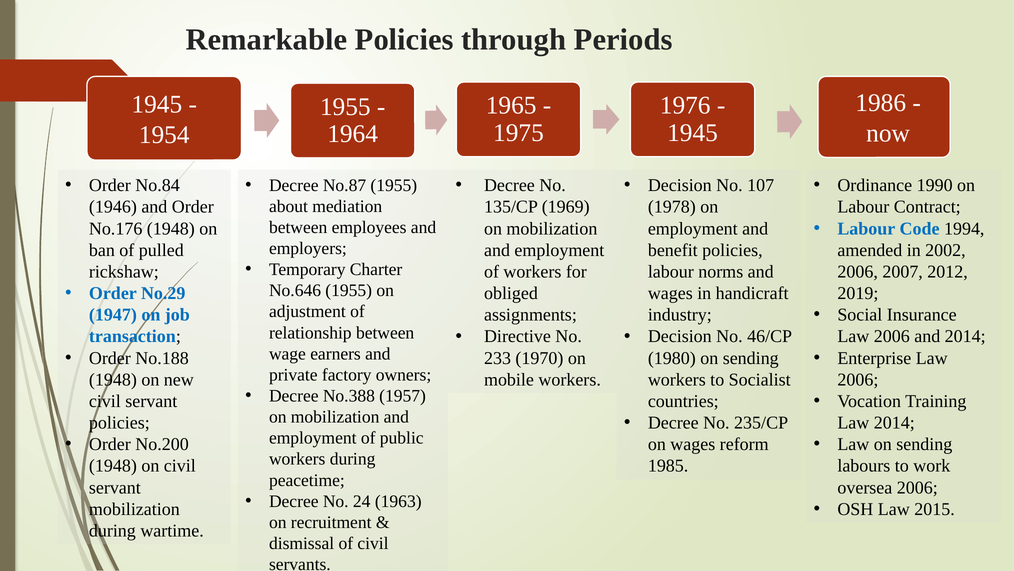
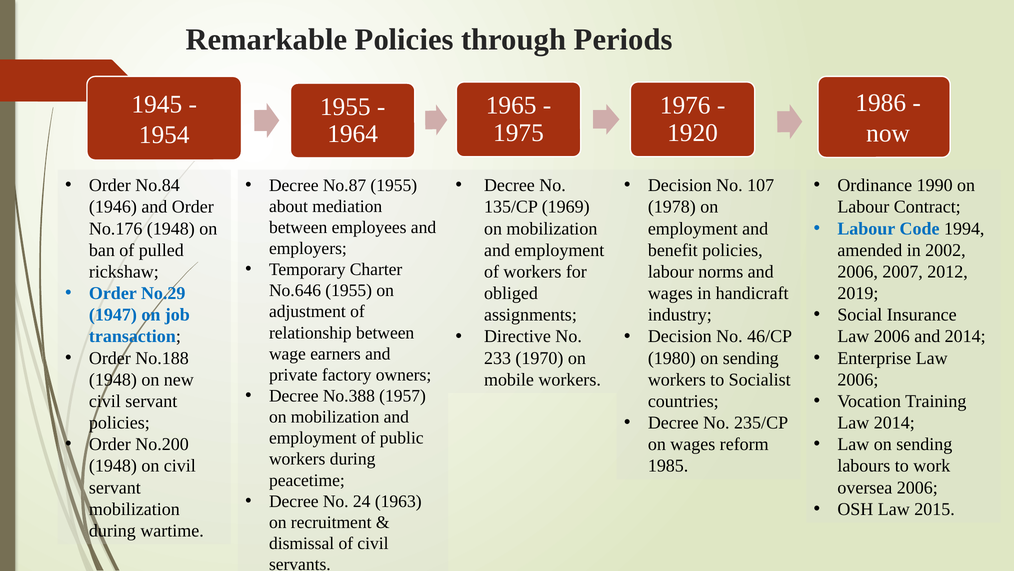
1945 at (693, 133): 1945 -> 1920
